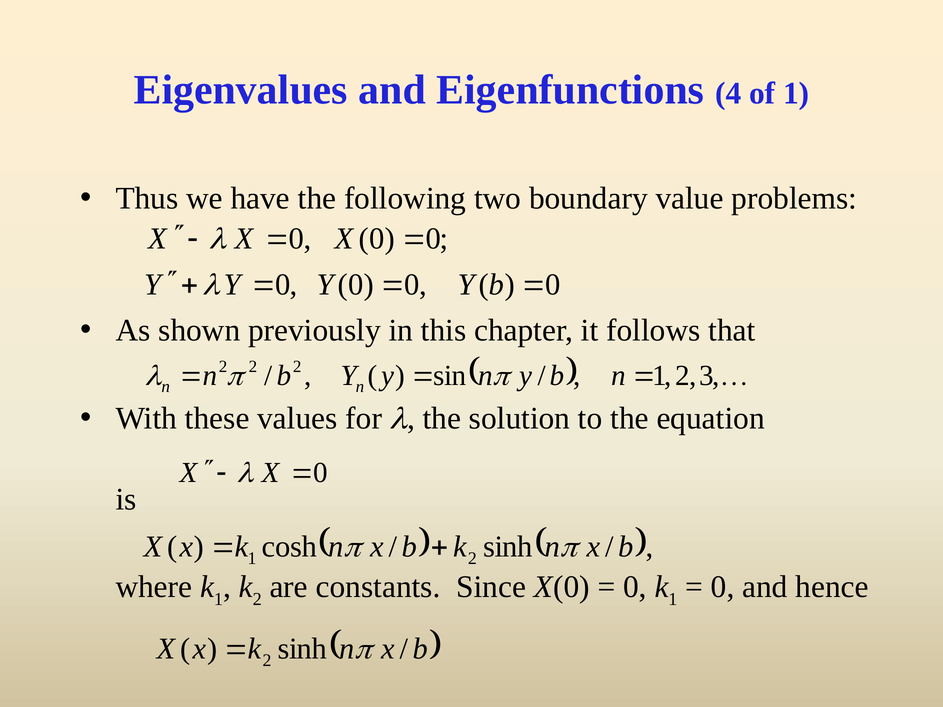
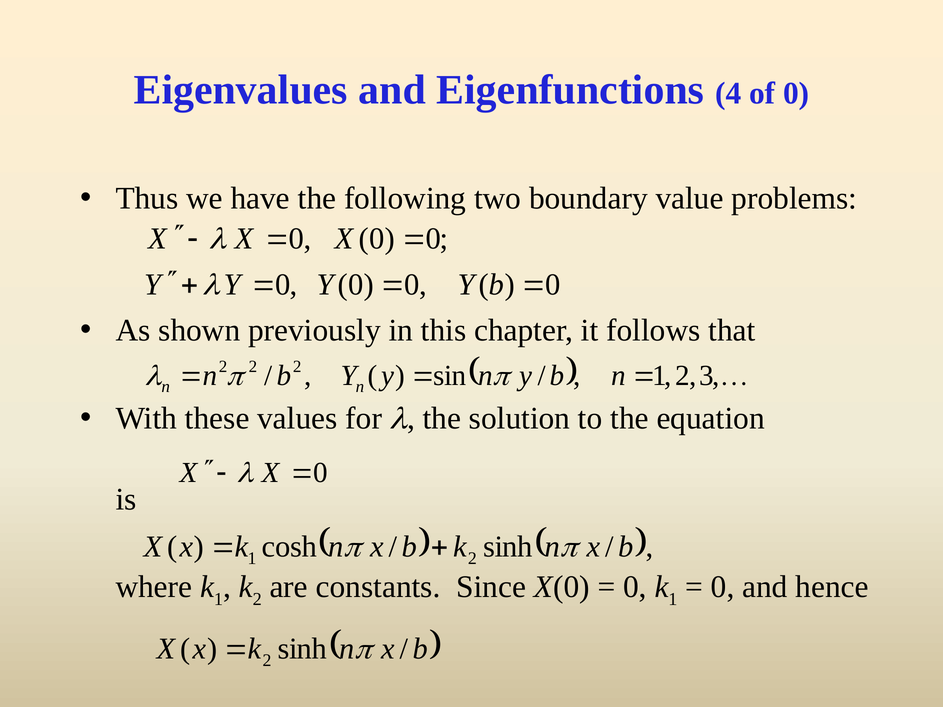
of 1: 1 -> 0
